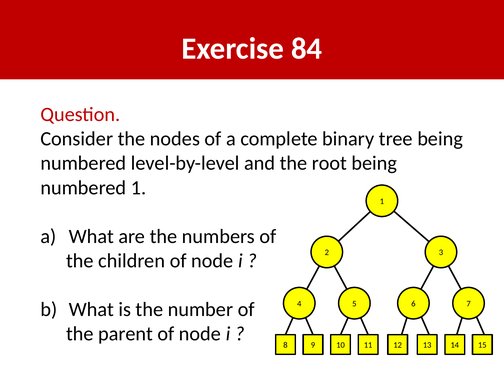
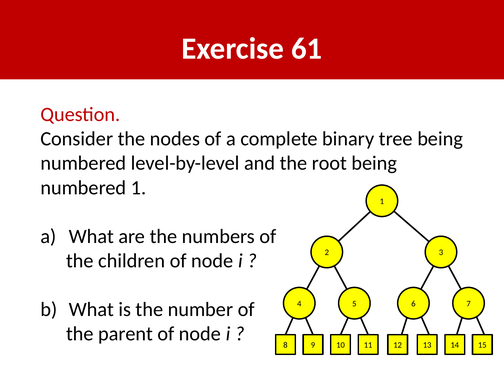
84: 84 -> 61
